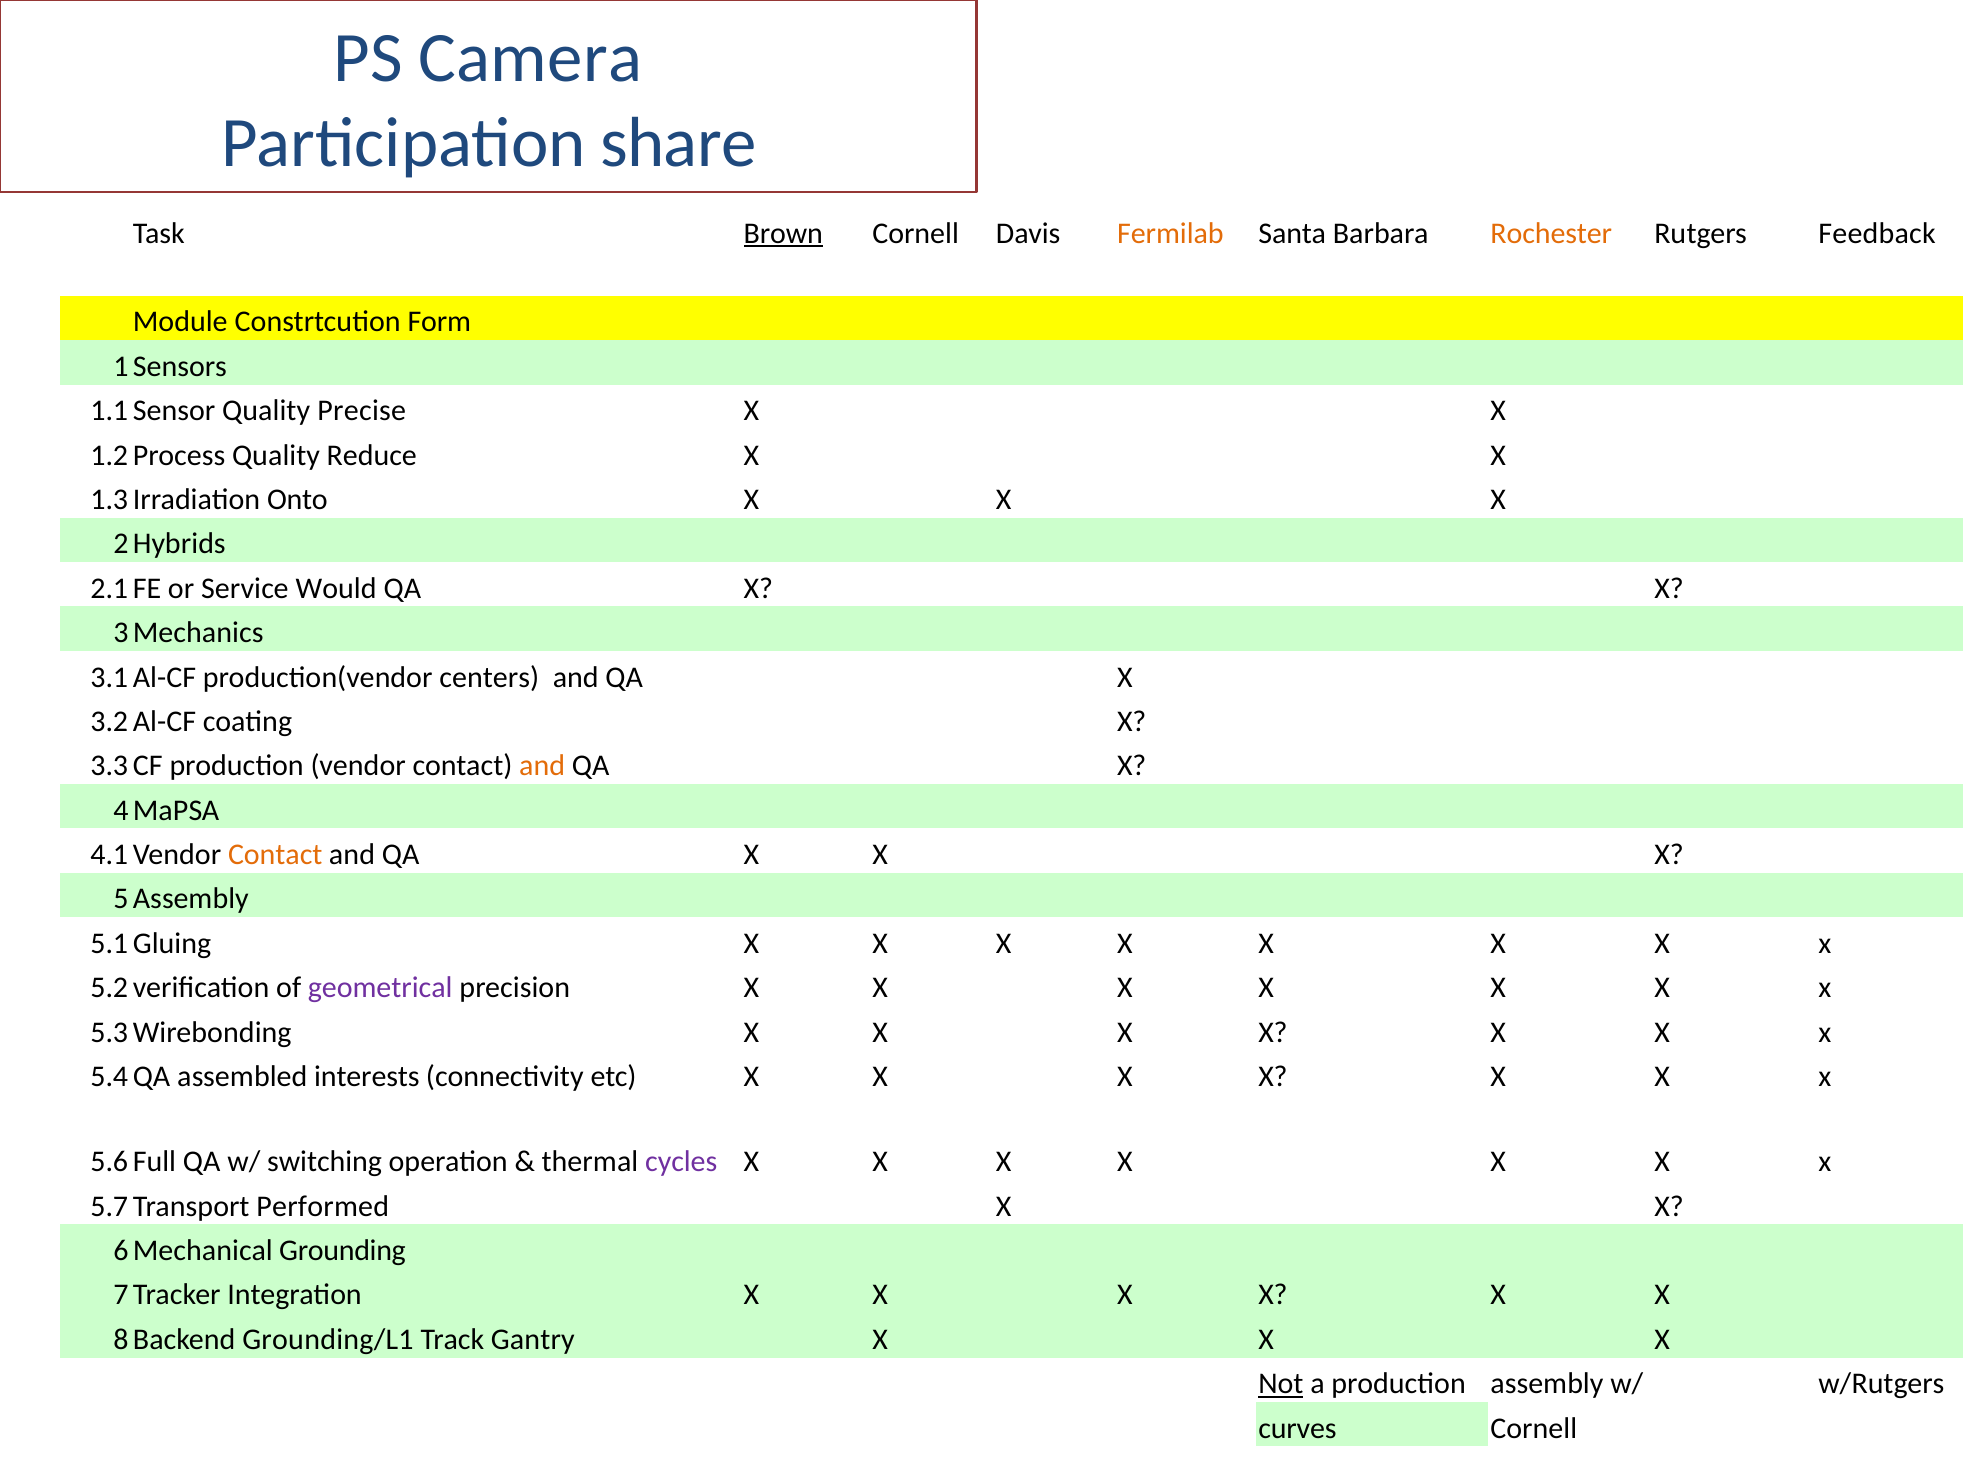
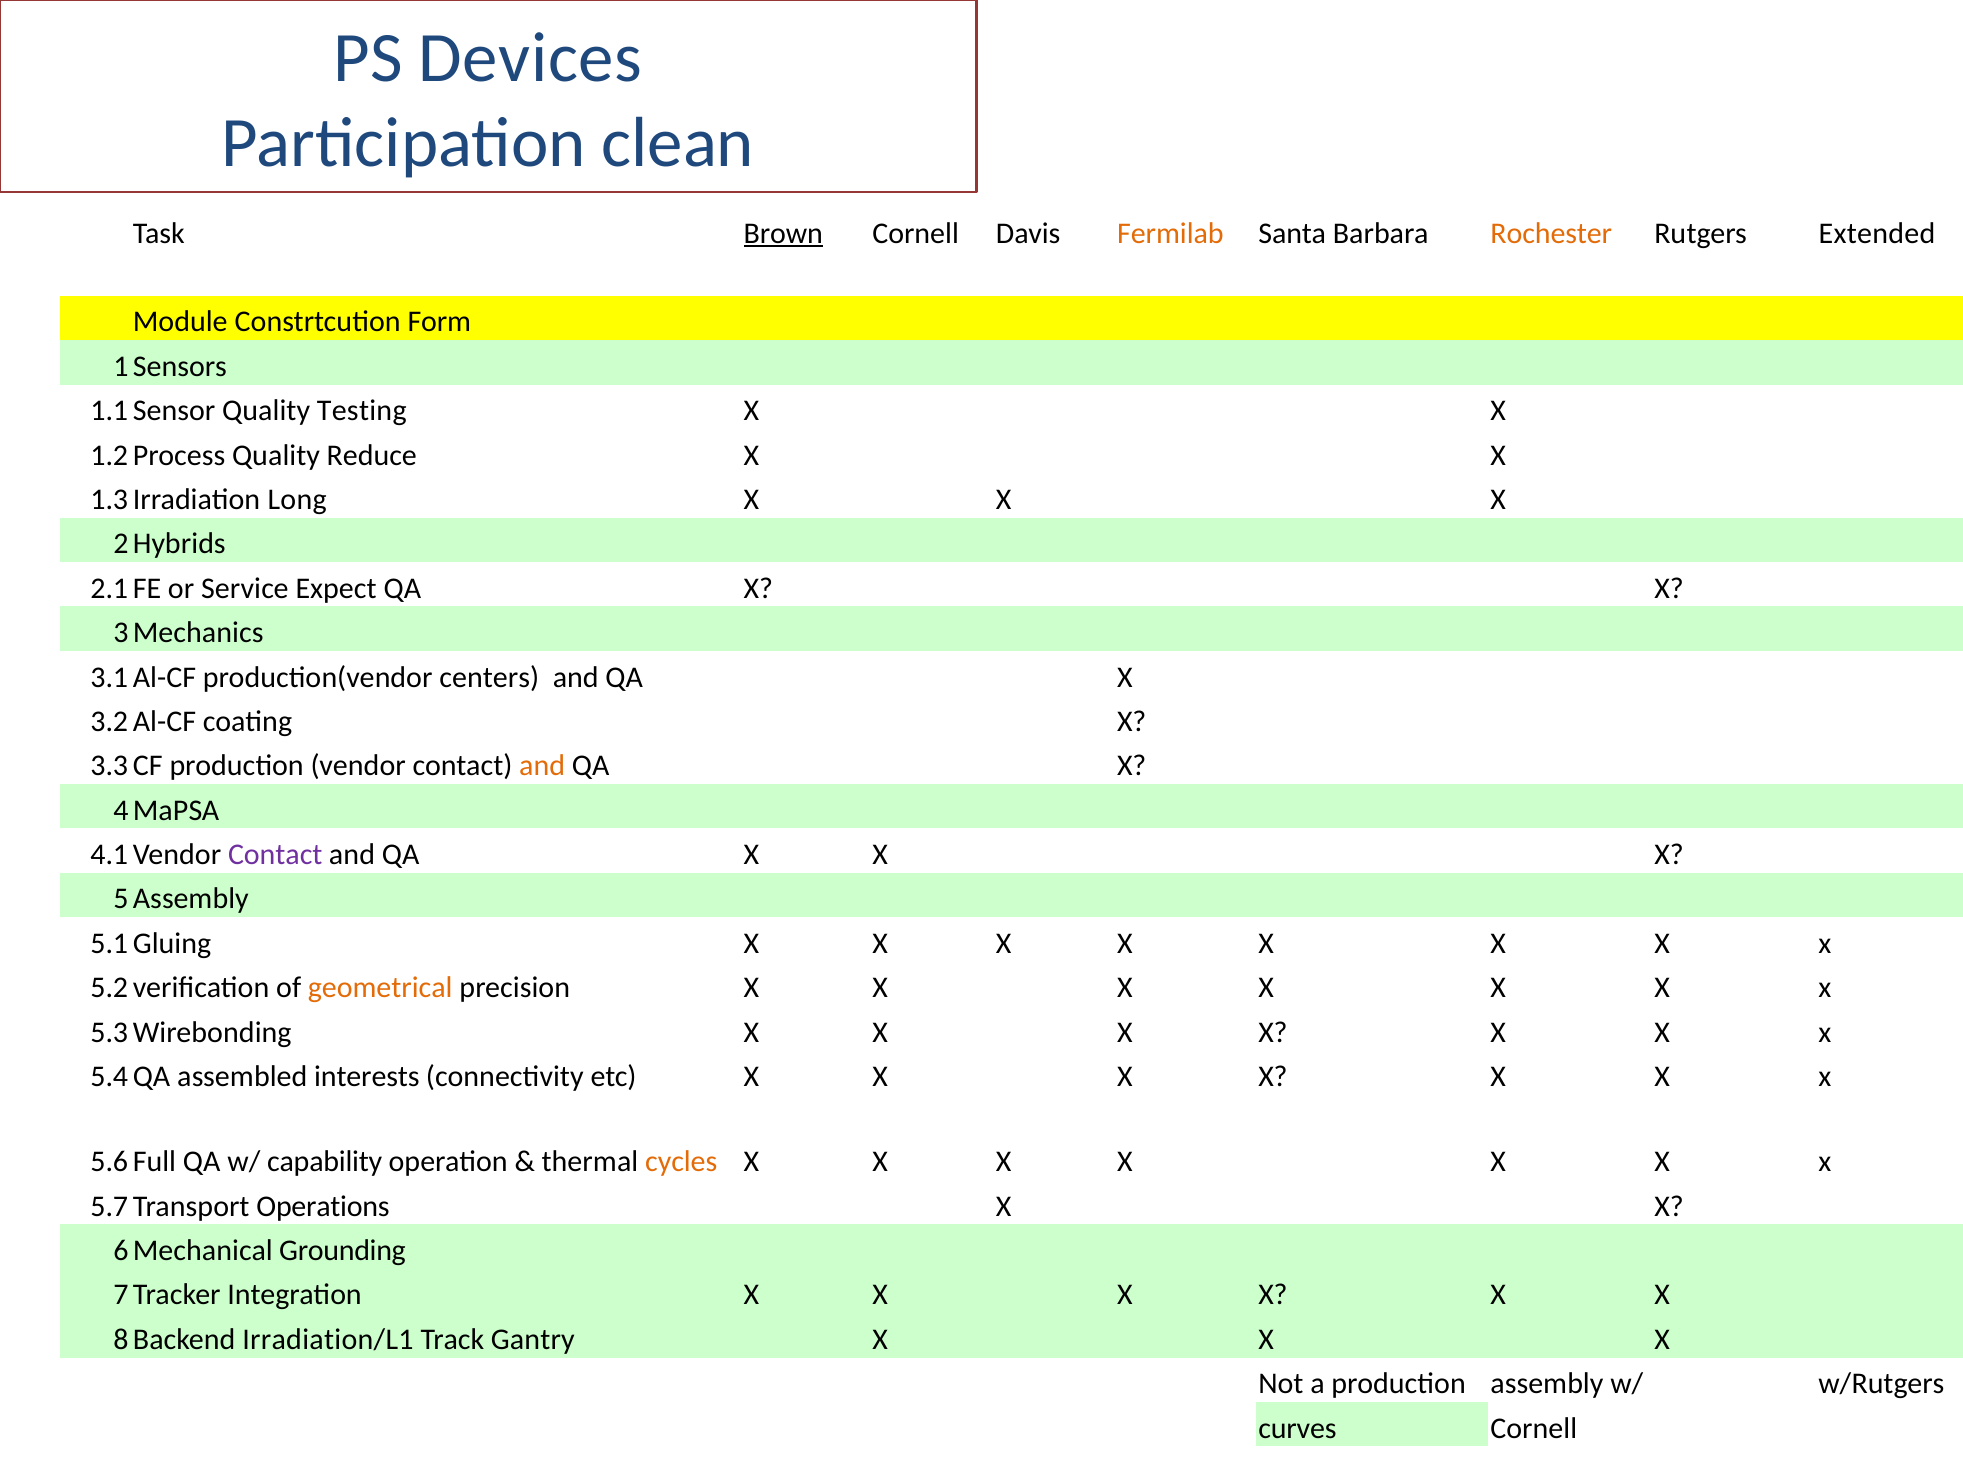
Camera: Camera -> Devices
share: share -> clean
Feedback: Feedback -> Extended
Precise: Precise -> Testing
Onto: Onto -> Long
Would: Would -> Expect
Contact at (275, 854) colour: orange -> purple
geometrical colour: purple -> orange
switching: switching -> capability
cycles colour: purple -> orange
Performed: Performed -> Operations
Grounding/L1: Grounding/L1 -> Irradiation/L1
Not underline: present -> none
